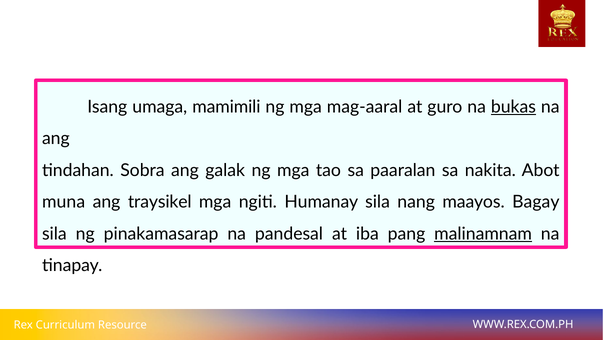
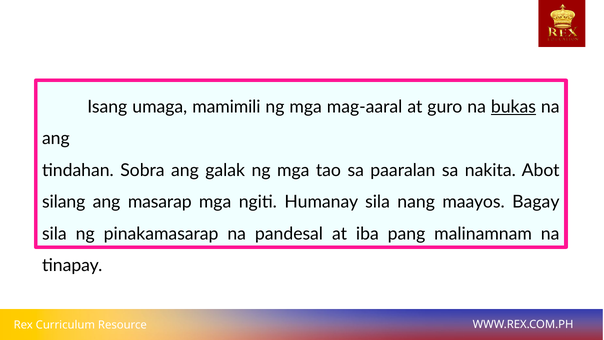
muna: muna -> silang
traysikel: traysikel -> masarap
malinamnam underline: present -> none
